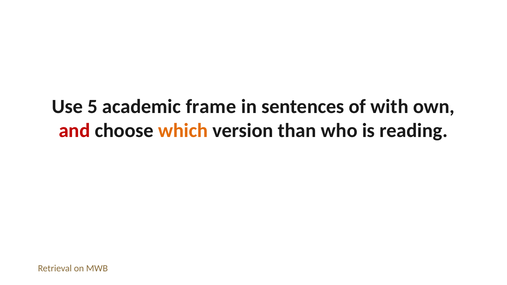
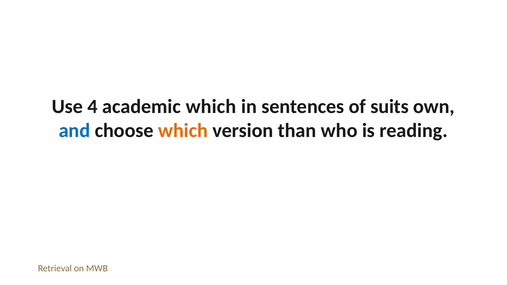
5: 5 -> 4
academic frame: frame -> which
with: with -> suits
and colour: red -> blue
